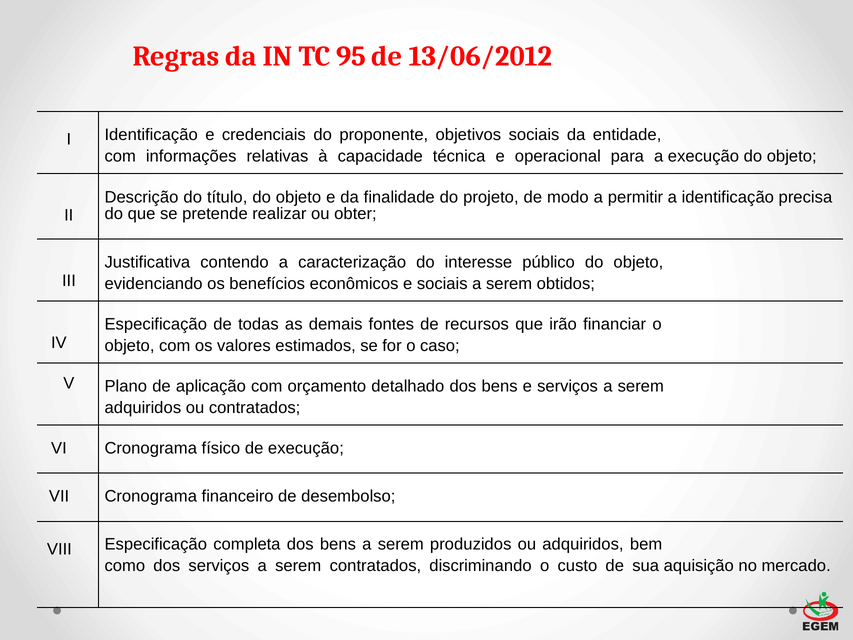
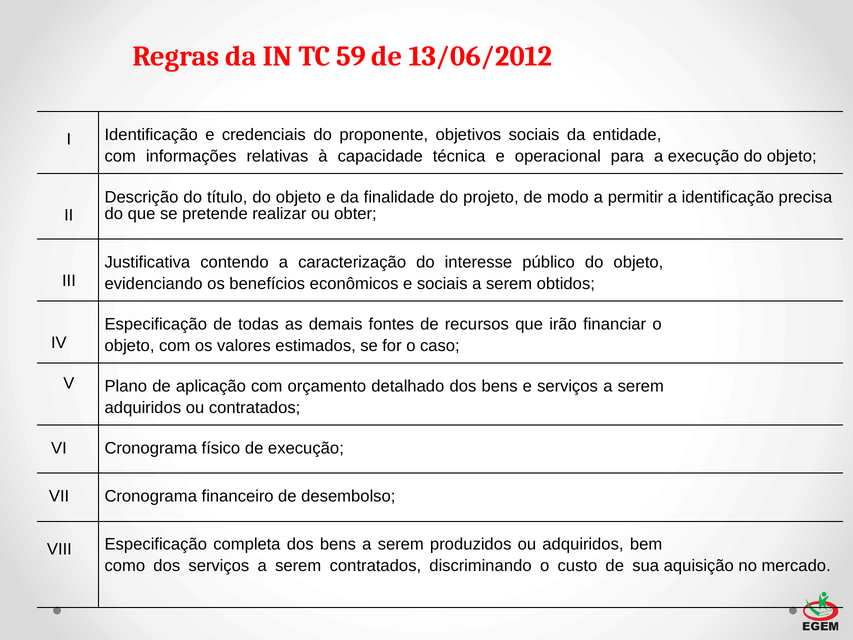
95: 95 -> 59
